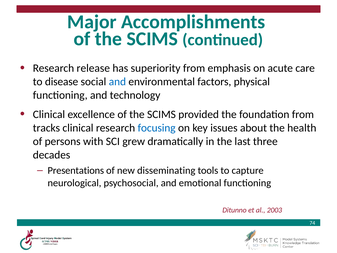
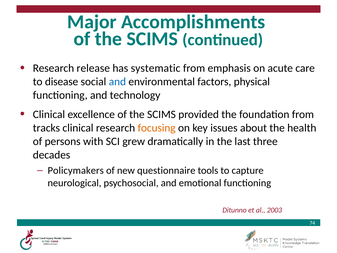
superiority: superiority -> systematic
focusing colour: blue -> orange
Presentations: Presentations -> Policymakers
disseminating: disseminating -> questionnaire
